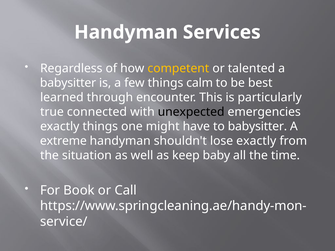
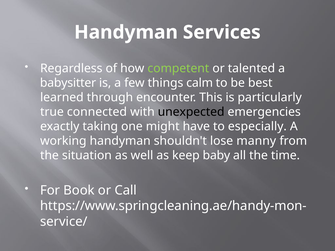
competent colour: yellow -> light green
exactly things: things -> taking
to babysitter: babysitter -> especially
extreme: extreme -> working
lose exactly: exactly -> manny
